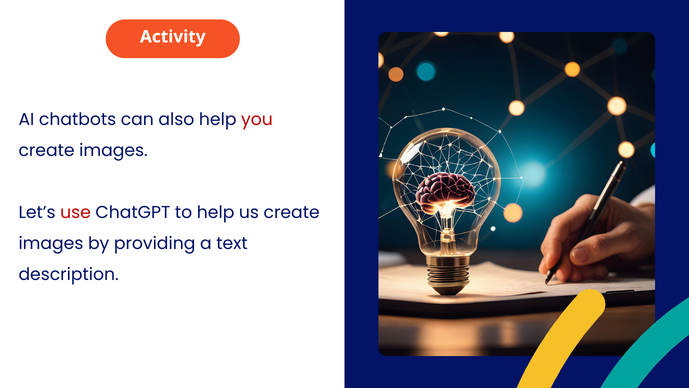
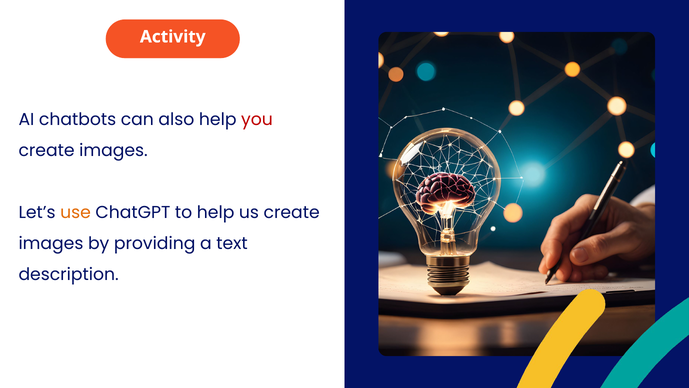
use colour: red -> orange
